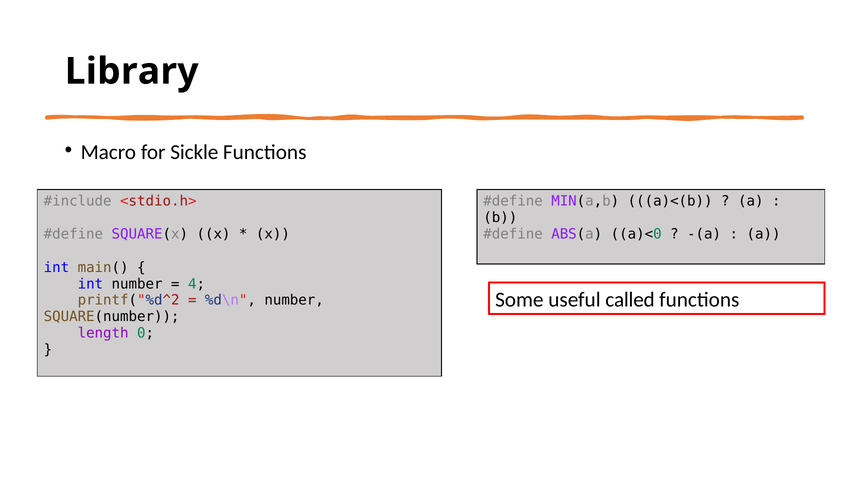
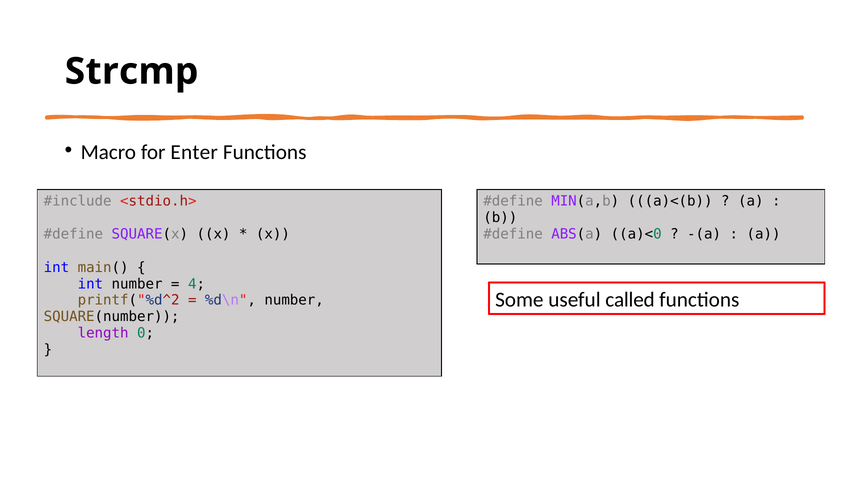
Library: Library -> Strcmp
Sickle: Sickle -> Enter
